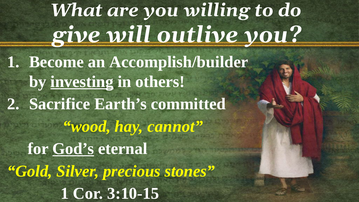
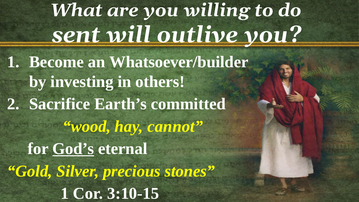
give: give -> sent
Accomplish/builder: Accomplish/builder -> Whatsoever/builder
investing underline: present -> none
